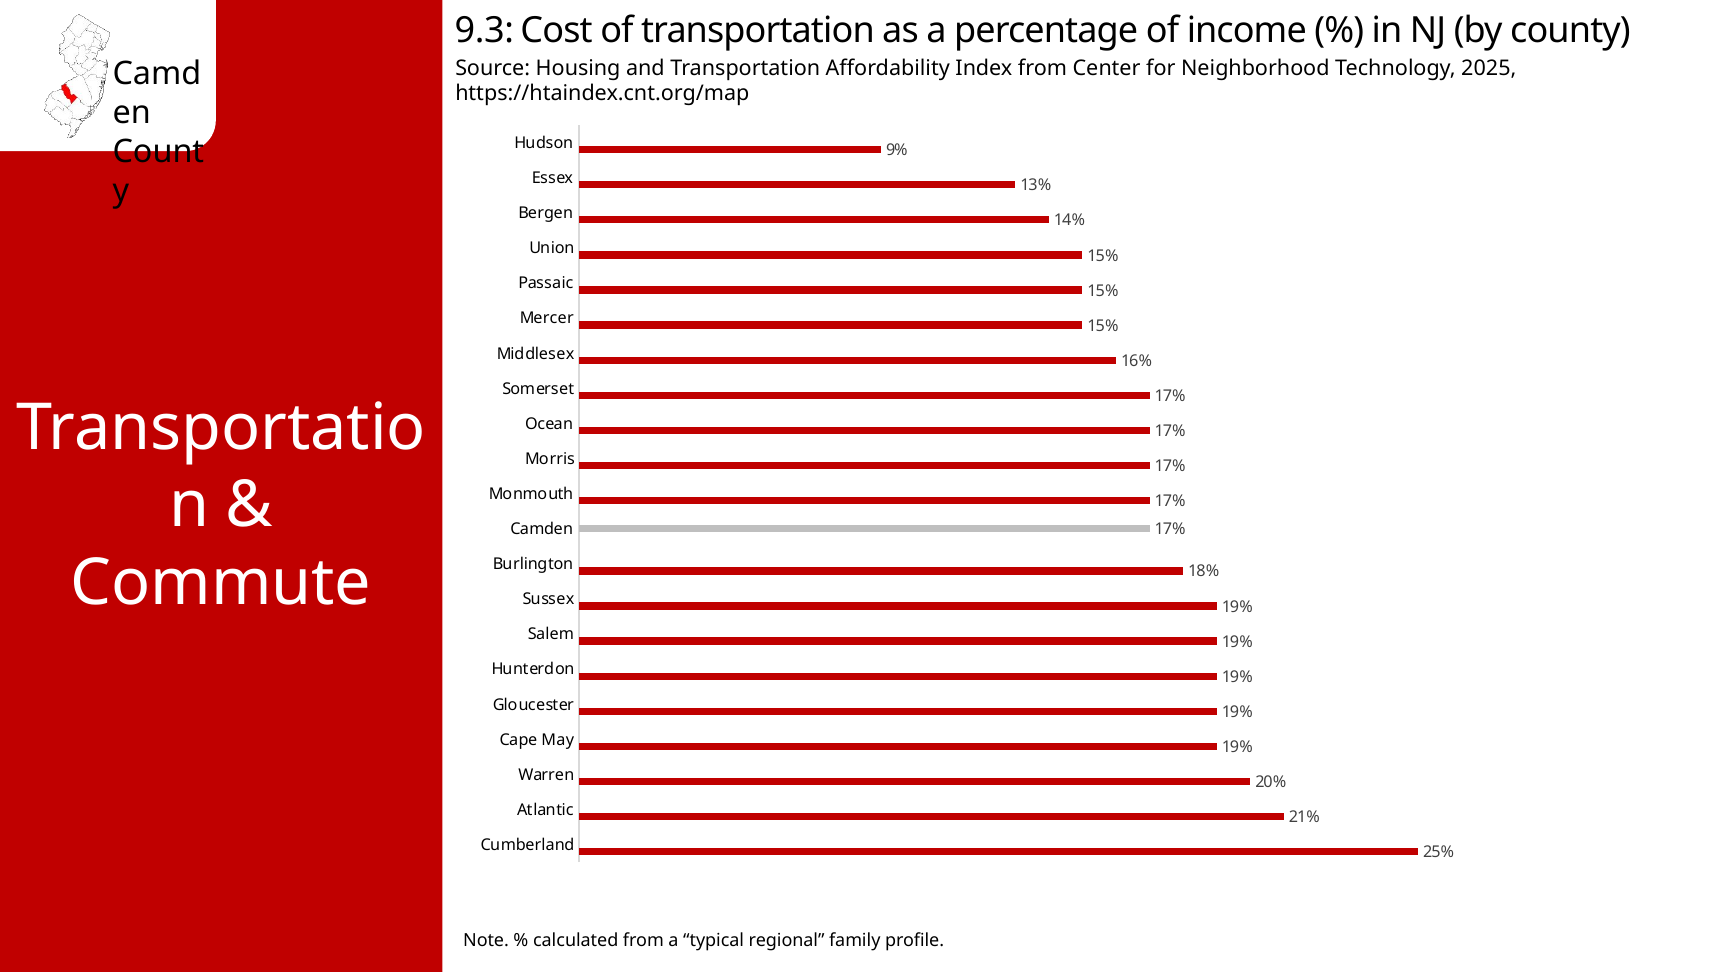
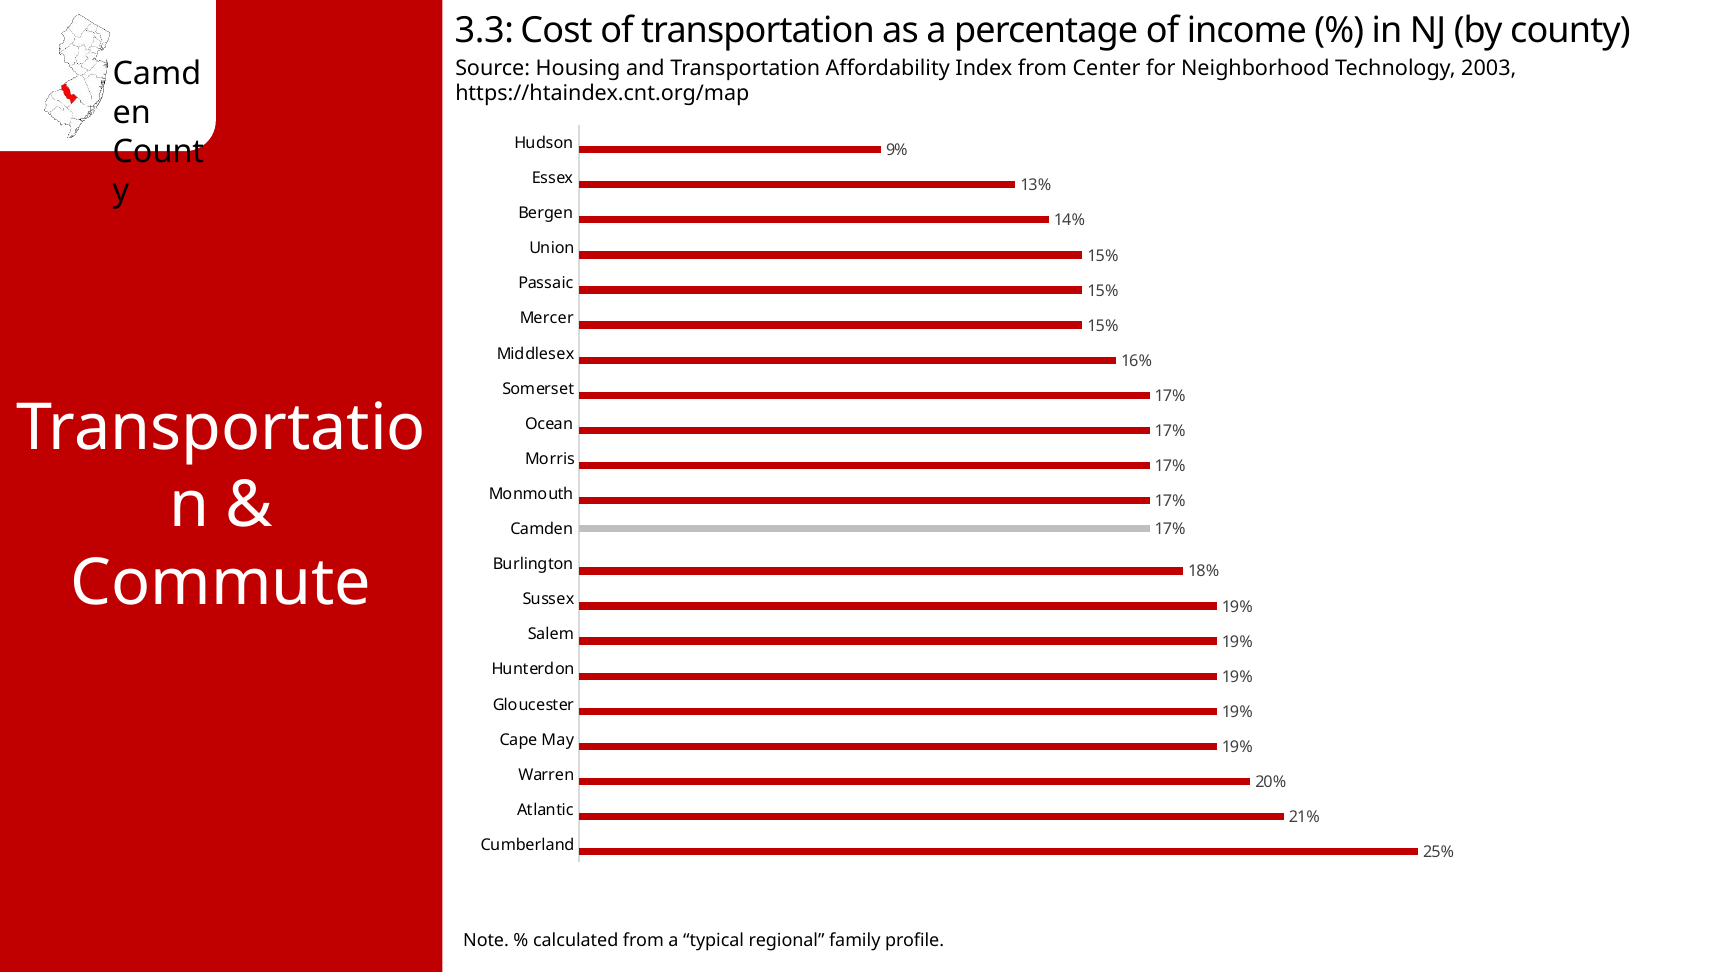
9.3: 9.3 -> 3.3
2025: 2025 -> 2003
